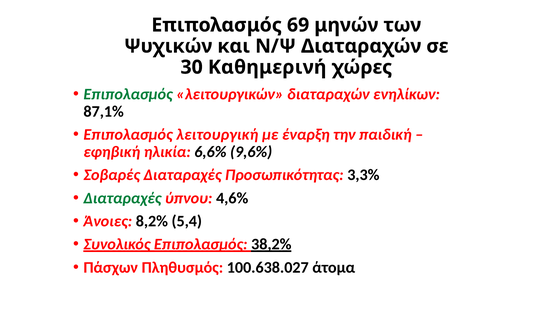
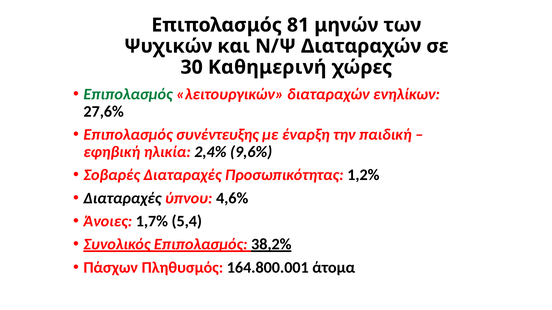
69: 69 -> 81
87,1%: 87,1% -> 27,6%
λειτουργική: λειτουργική -> συνέντευξης
6,6%: 6,6% -> 2,4%
3,3%: 3,3% -> 1,2%
Διαταραχές at (122, 198) colour: green -> black
8,2%: 8,2% -> 1,7%
100.638.027: 100.638.027 -> 164.800.001
